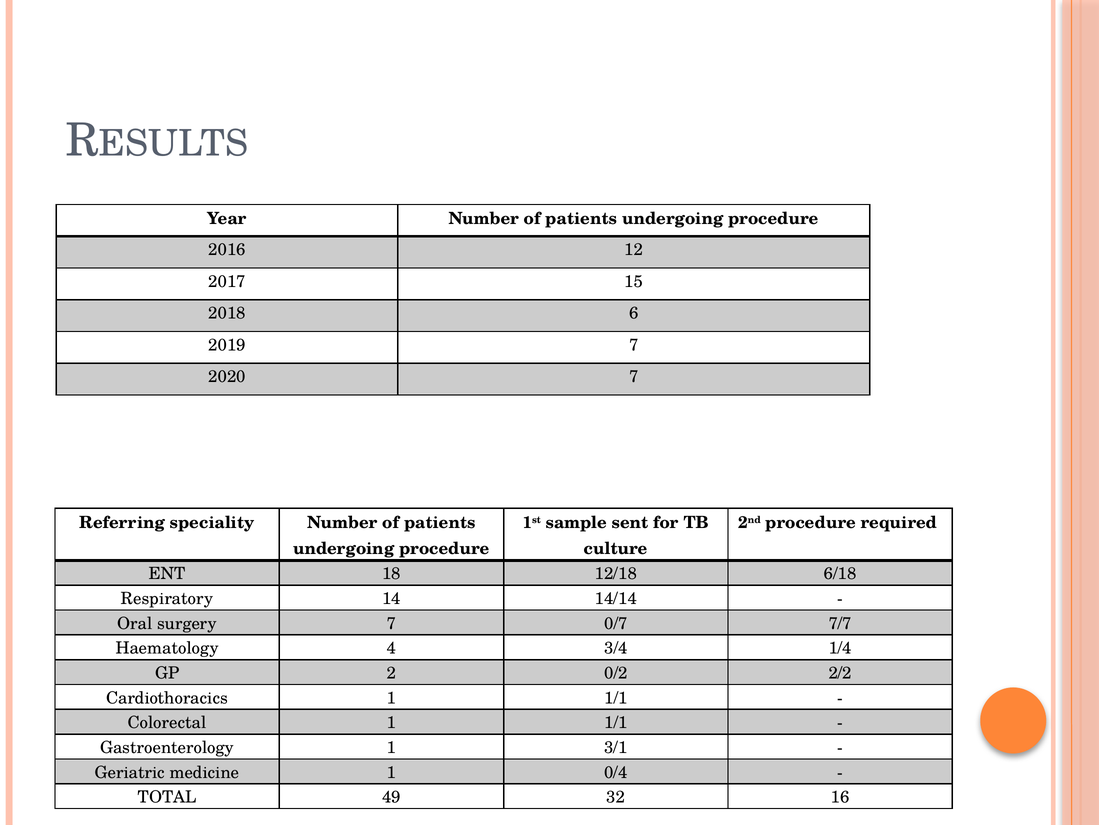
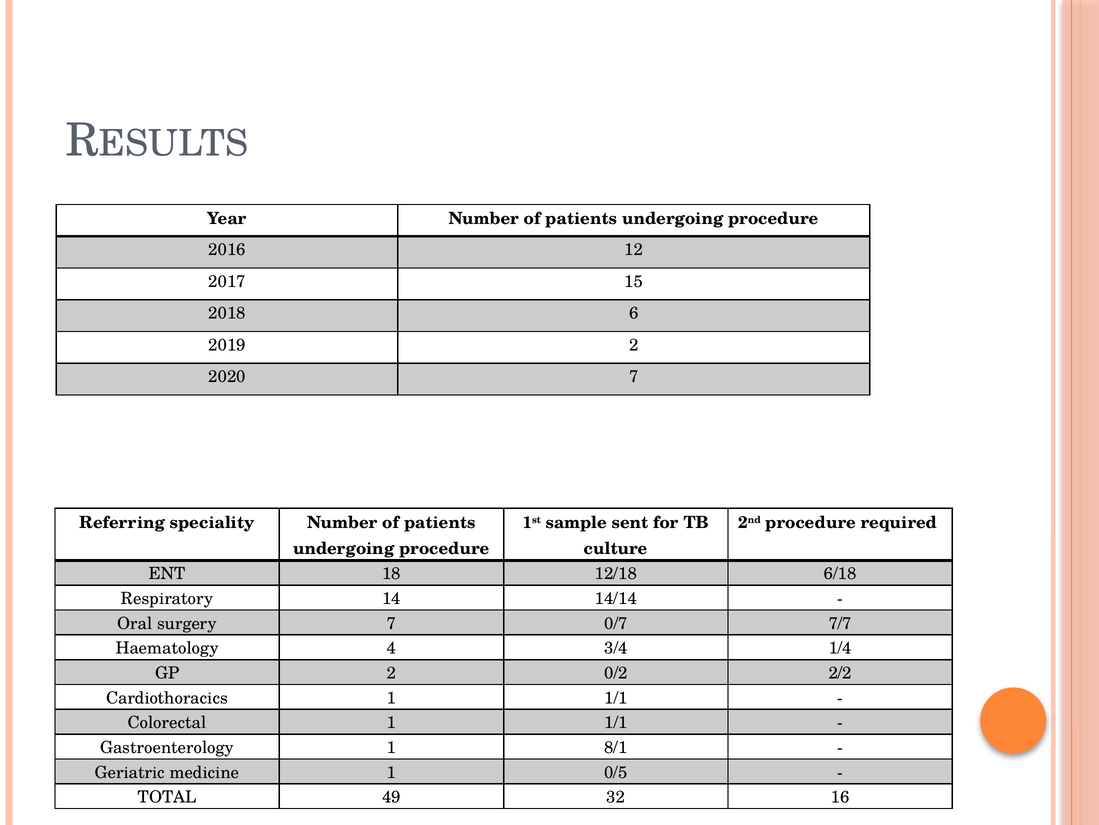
2019 7: 7 -> 2
3/1: 3/1 -> 8/1
0/4: 0/4 -> 0/5
